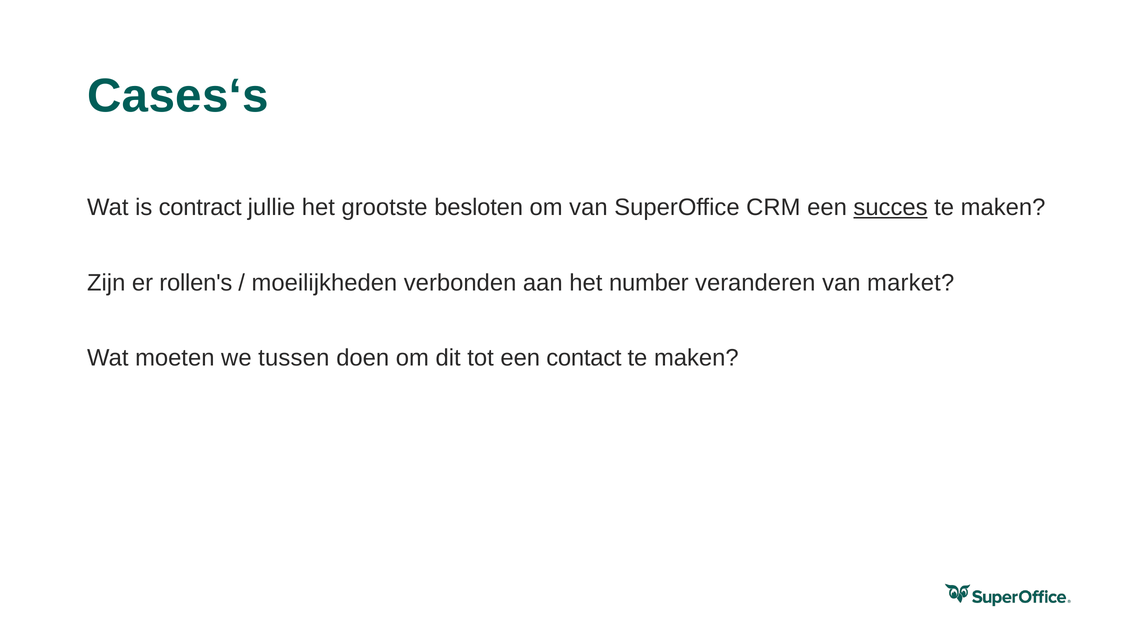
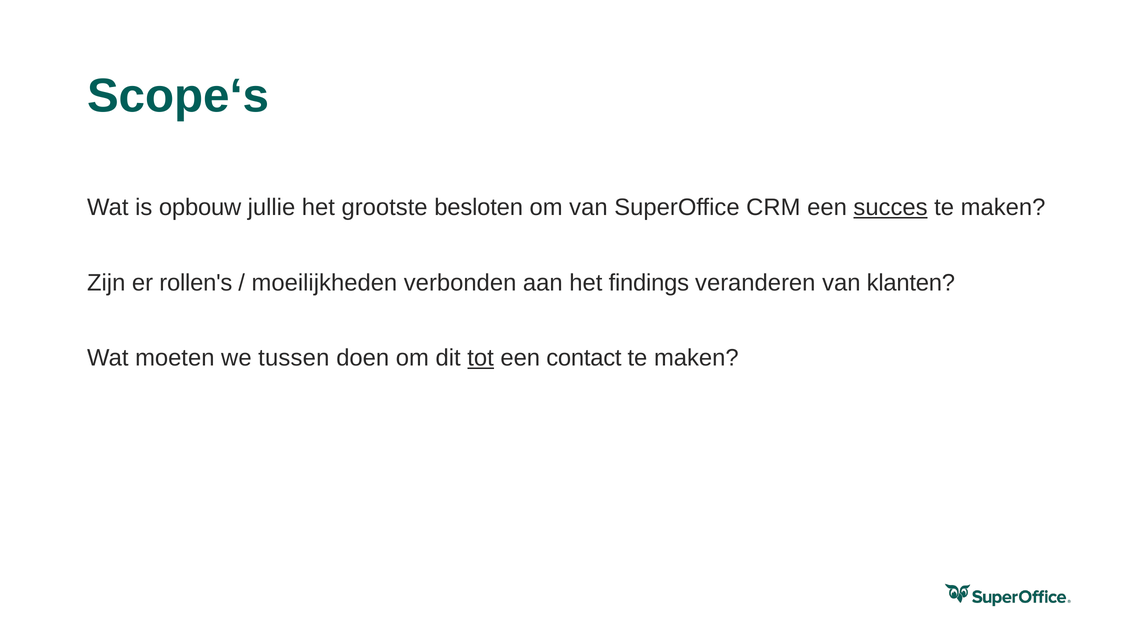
Cases‘s: Cases‘s -> Scope‘s
contract: contract -> opbouw
number: number -> findings
market: market -> klanten
tot underline: none -> present
